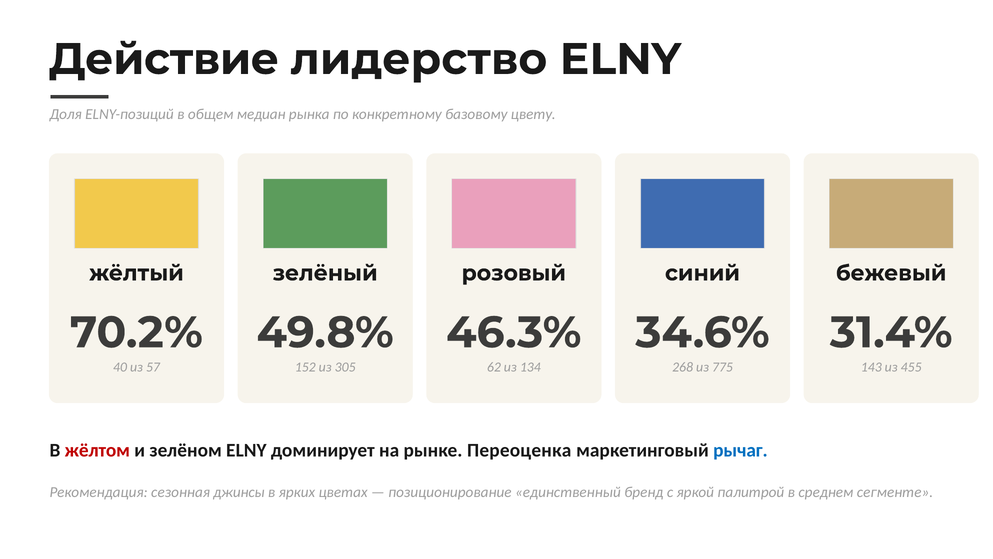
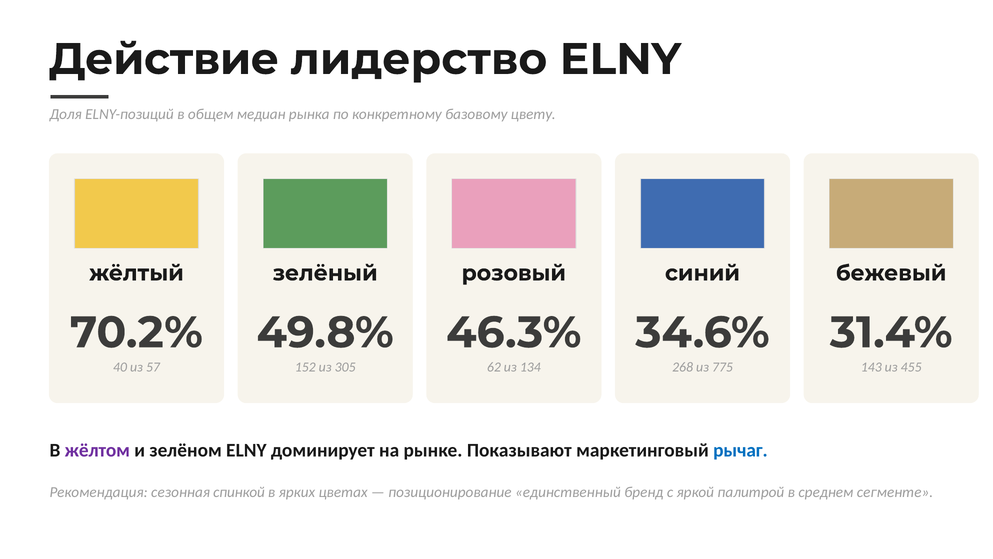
жёлтом colour: red -> purple
Переоценка: Переоценка -> Показывают
джинсы: джинсы -> спинкой
